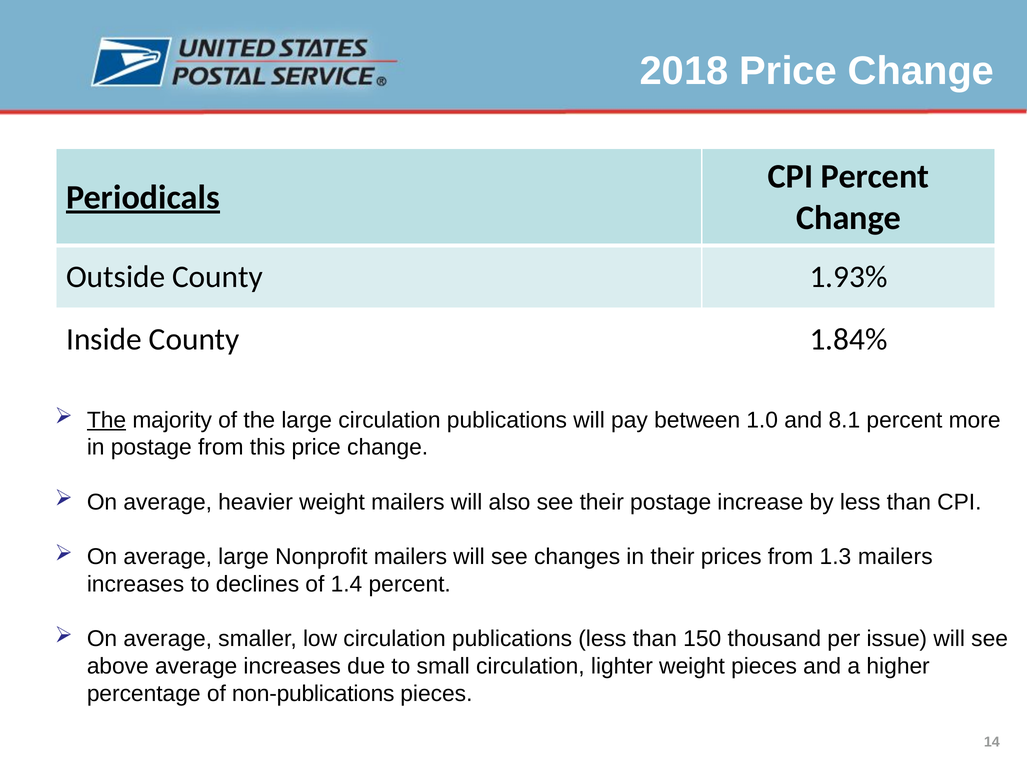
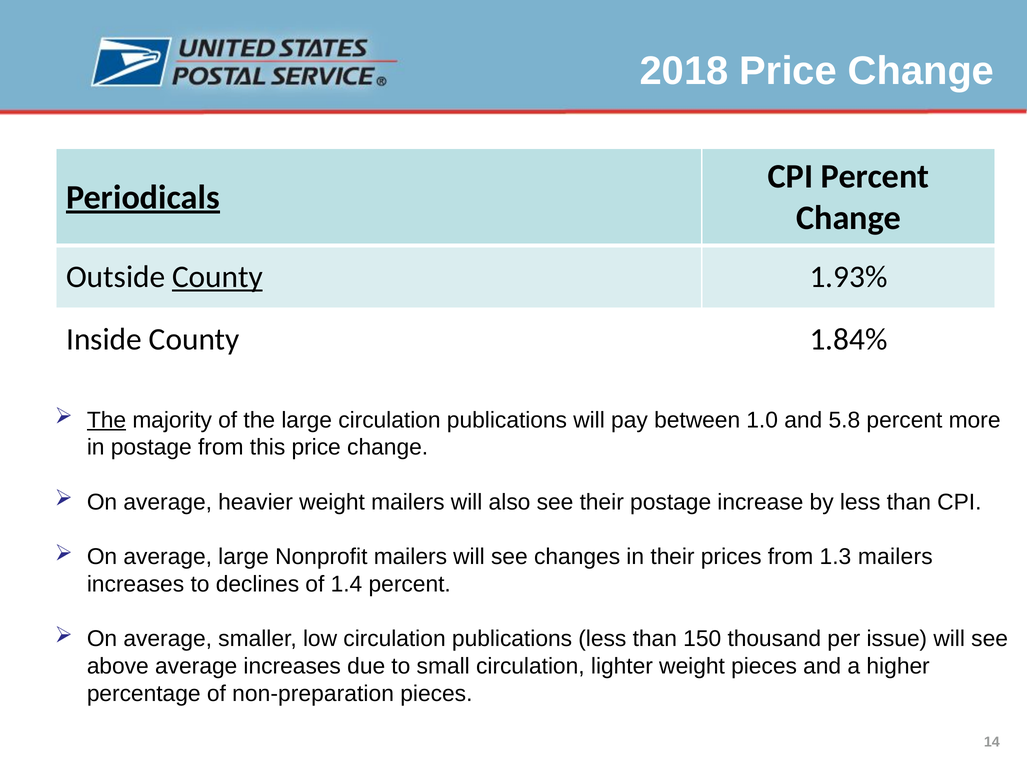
County at (218, 277) underline: none -> present
8.1: 8.1 -> 5.8
non-publications: non-publications -> non-preparation
